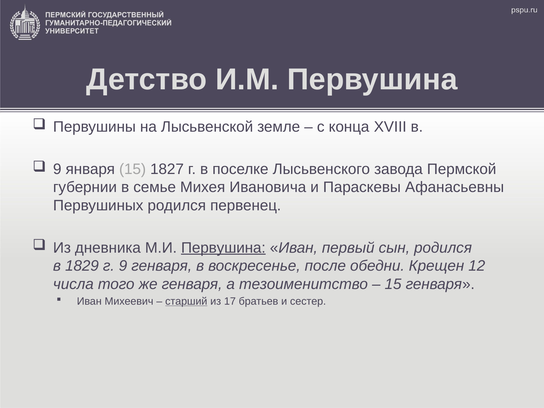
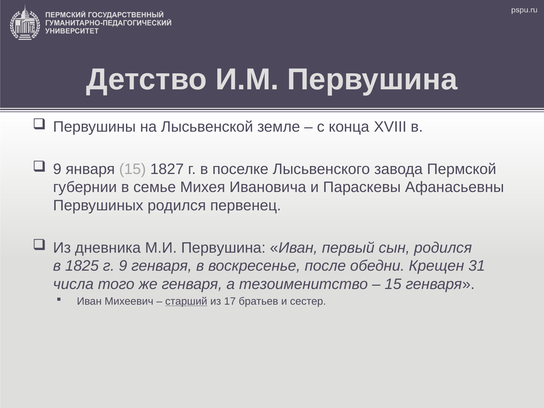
Первушина at (223, 248) underline: present -> none
1829: 1829 -> 1825
12: 12 -> 31
